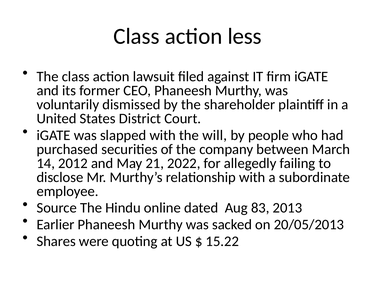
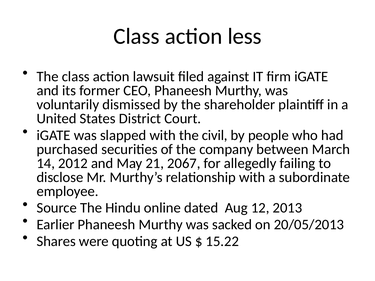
will: will -> civil
2022: 2022 -> 2067
83: 83 -> 12
